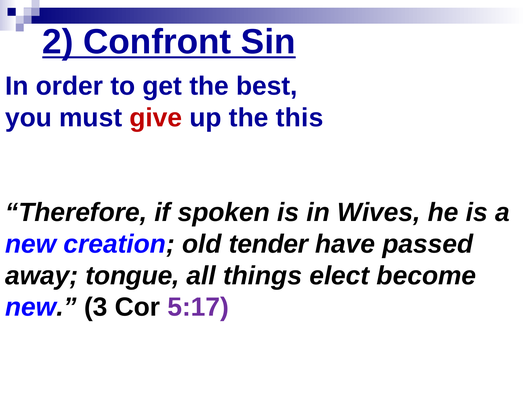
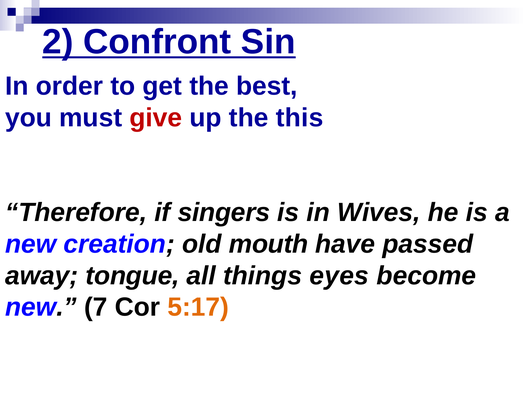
spoken: spoken -> singers
tender: tender -> mouth
elect: elect -> eyes
3: 3 -> 7
5:17 colour: purple -> orange
